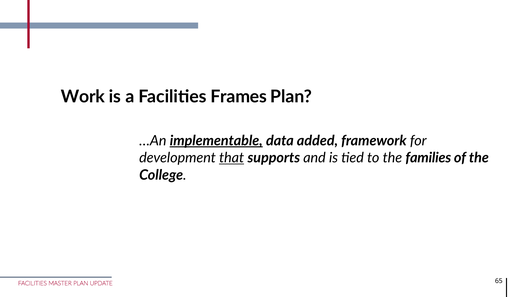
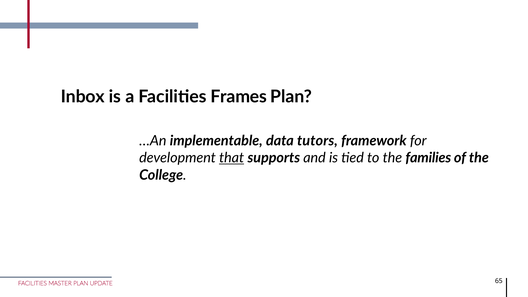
Work: Work -> Inbox
implementable underline: present -> none
added: added -> tutors
